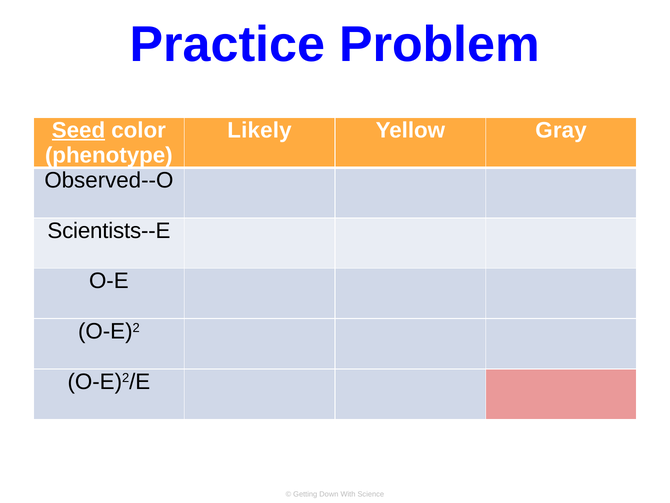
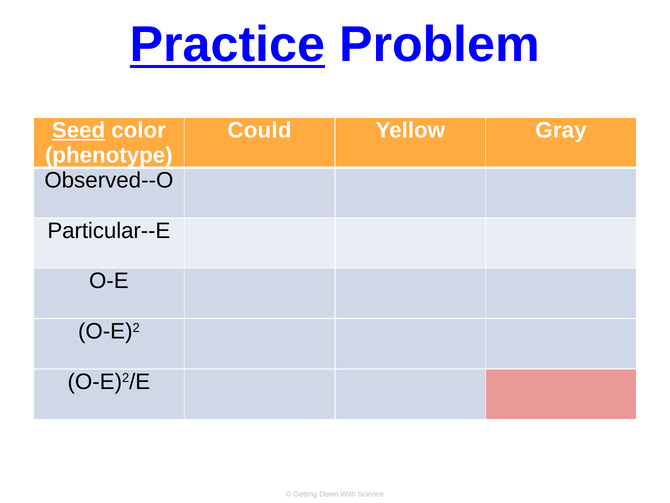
Practice underline: none -> present
Likely: Likely -> Could
Scientists--E: Scientists--E -> Particular--E
